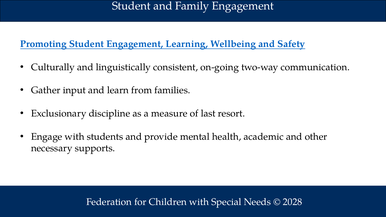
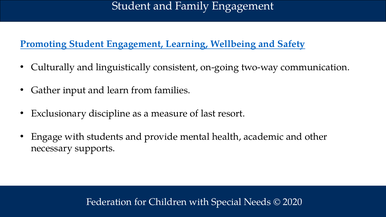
2028: 2028 -> 2020
